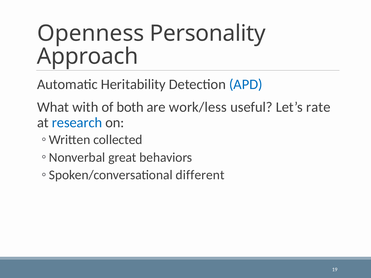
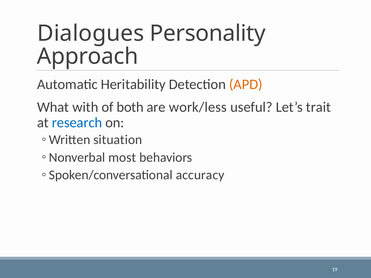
Openness: Openness -> Dialogues
APD colour: blue -> orange
rate: rate -> trait
collected: collected -> situation
great: great -> most
different: different -> accuracy
